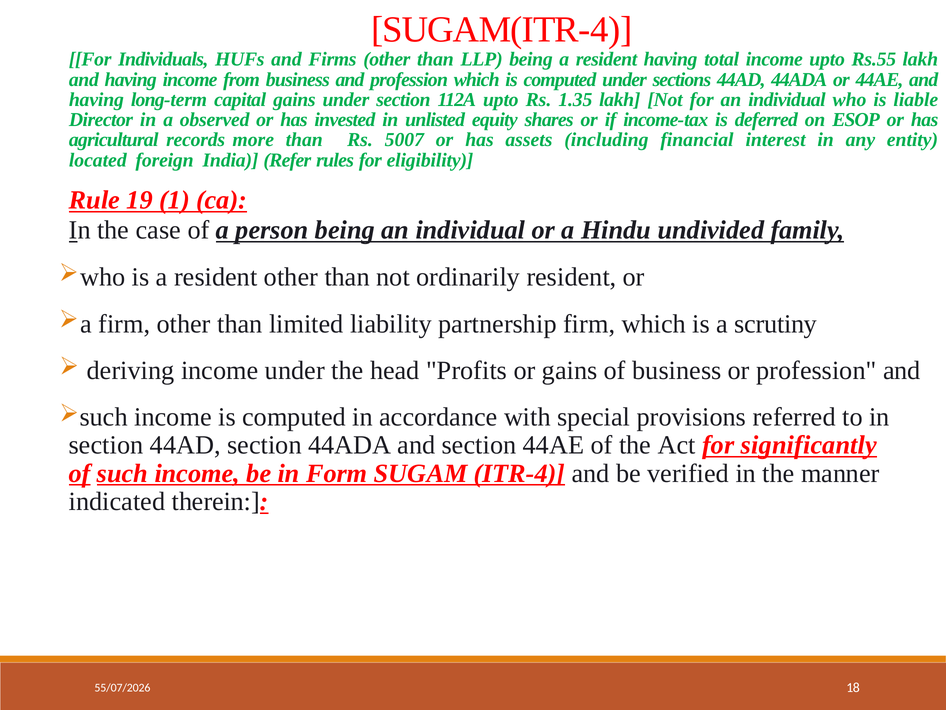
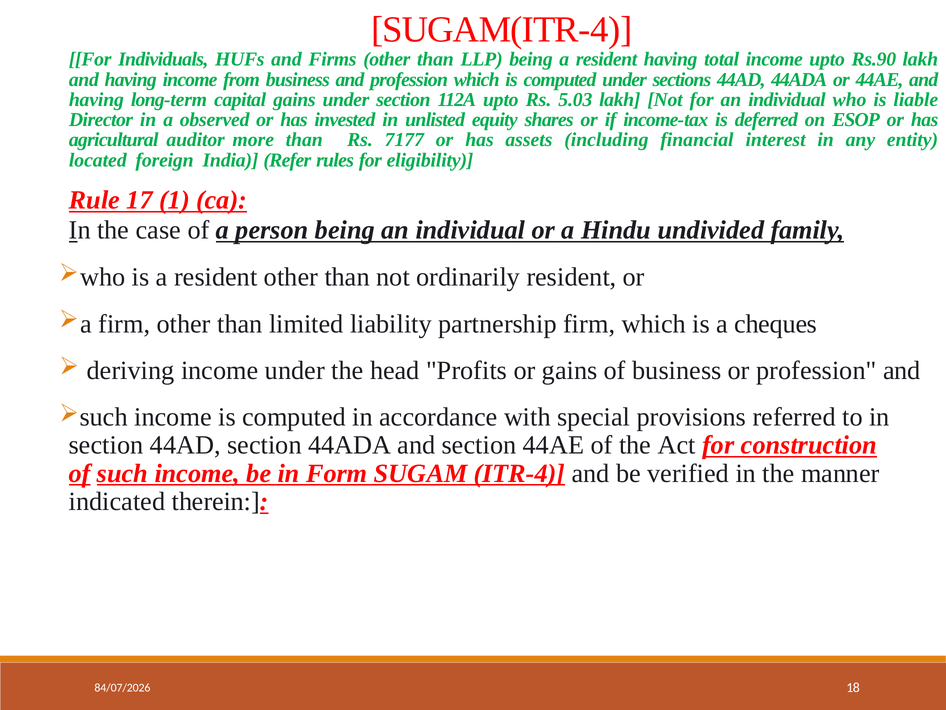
Rs.55: Rs.55 -> Rs.90
1.35: 1.35 -> 5.03
records: records -> auditor
5007: 5007 -> 7177
19: 19 -> 17
scrutiny: scrutiny -> cheques
significantly: significantly -> construction
55/07/2026: 55/07/2026 -> 84/07/2026
